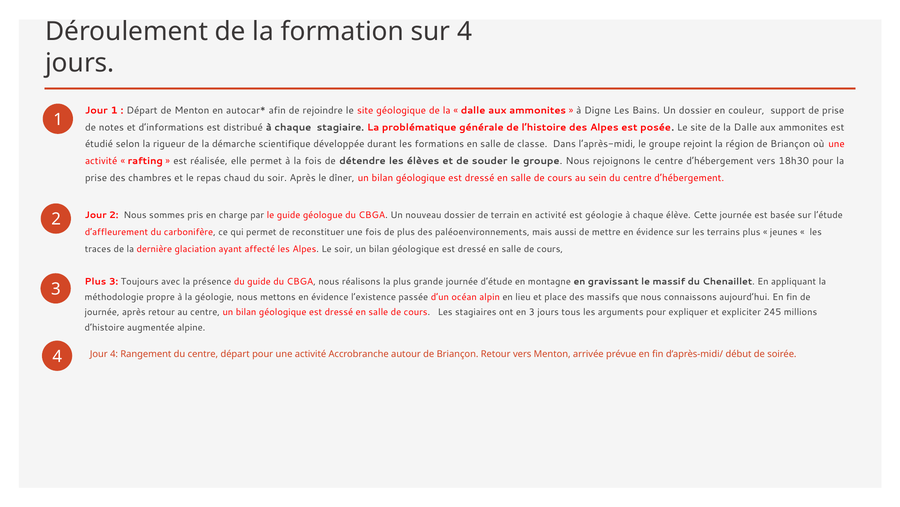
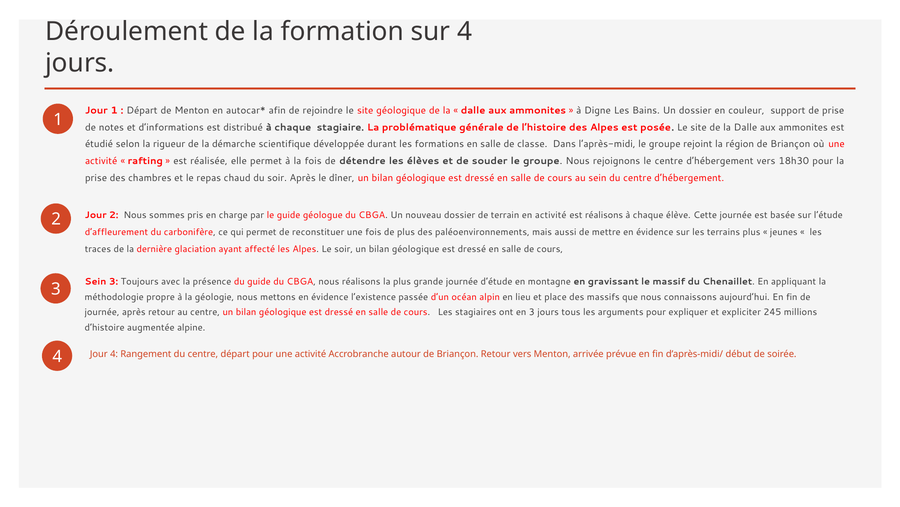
est géologie: géologie -> réalisons
Plus at (95, 281): Plus -> Sein
